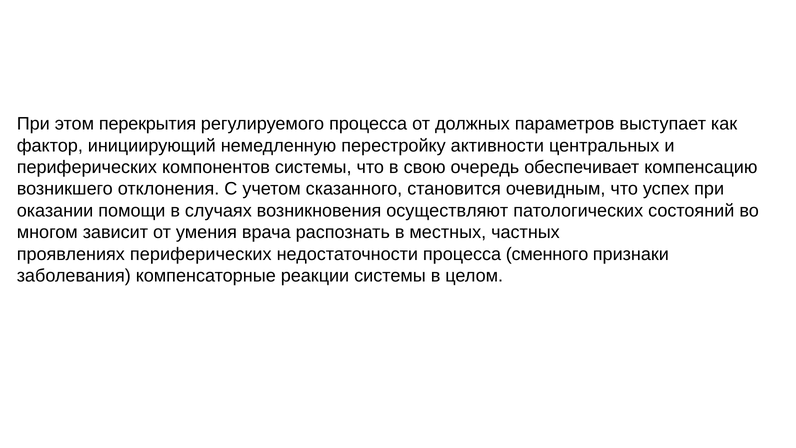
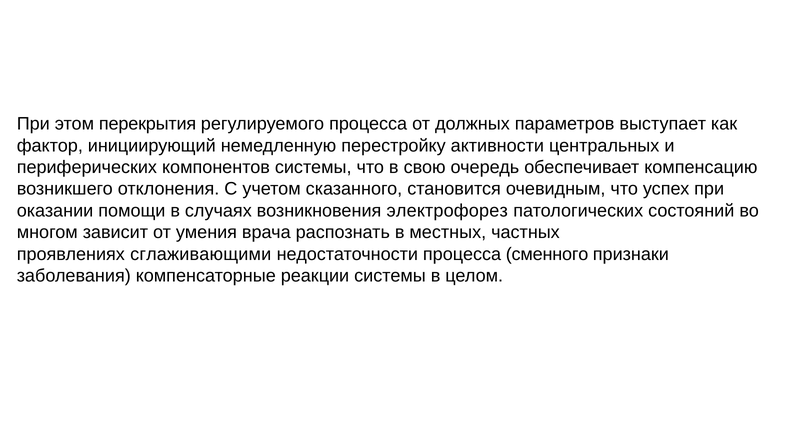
осуществляют: осуществляют -> электрофорез
проявлениях периферических: периферических -> сглаживающими
